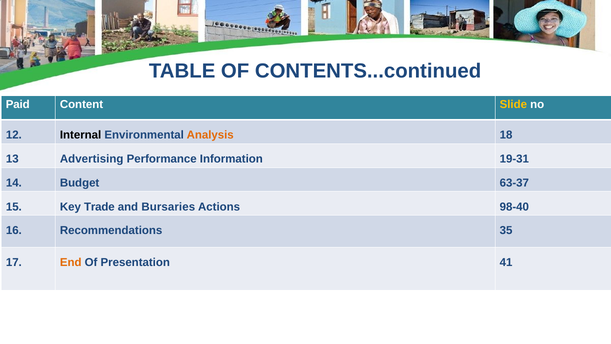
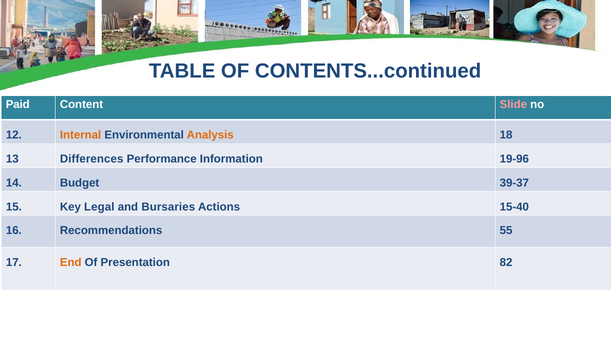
Slide colour: yellow -> pink
Internal colour: black -> orange
Advertising: Advertising -> Differences
19-31: 19-31 -> 19-96
63-37: 63-37 -> 39-37
Trade: Trade -> Legal
98-40: 98-40 -> 15-40
35: 35 -> 55
41: 41 -> 82
